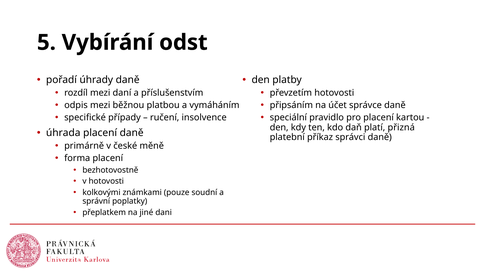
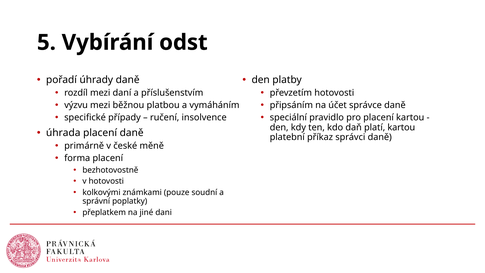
odpis: odpis -> výzvu
platí přizná: přizná -> kartou
